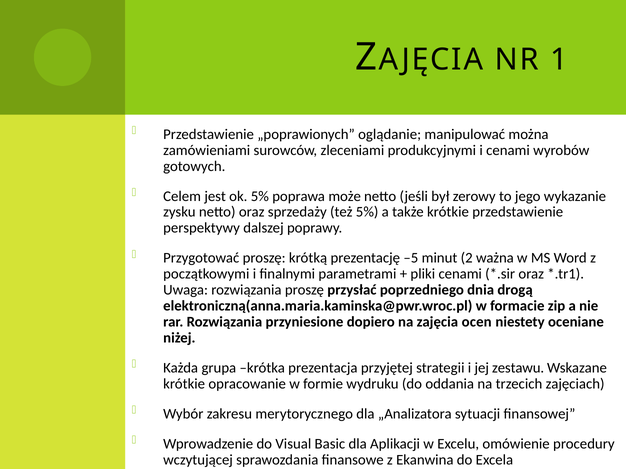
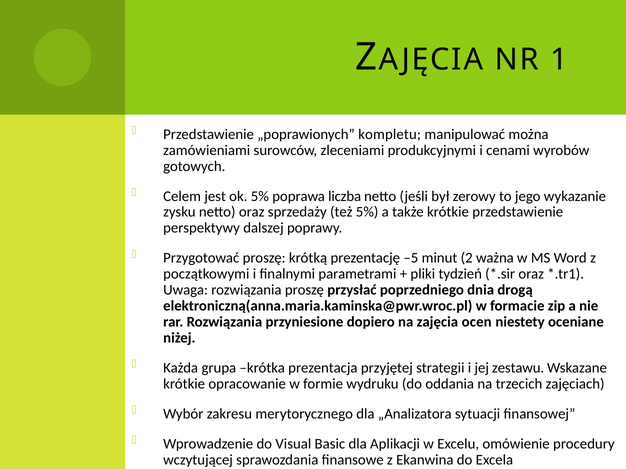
oglądanie: oglądanie -> kompletu
może: może -> liczba
pliki cenami: cenami -> tydzień
